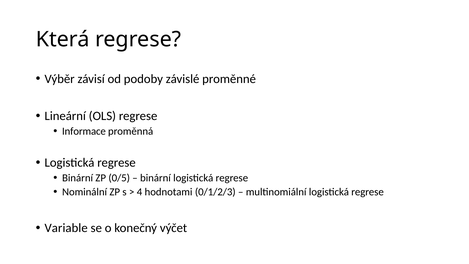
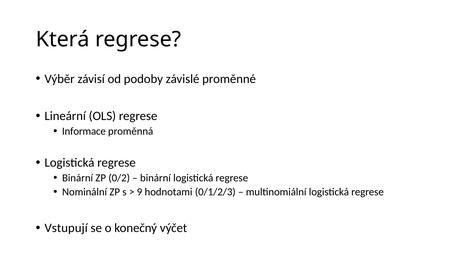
0/5: 0/5 -> 0/2
4: 4 -> 9
Variable: Variable -> Vstupují
